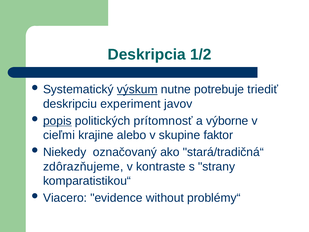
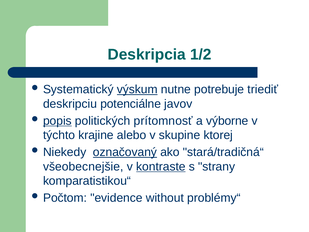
experiment: experiment -> potenciálne
cieľmi: cieľmi -> týchto
faktor: faktor -> ktorej
označovaný underline: none -> present
zdôrazňujeme: zdôrazňujeme -> všeobecnejšie
kontraste underline: none -> present
Viacero: Viacero -> Počtom
